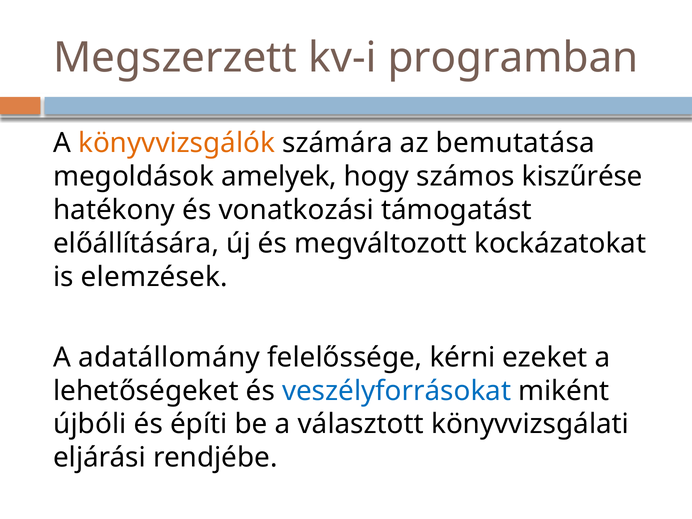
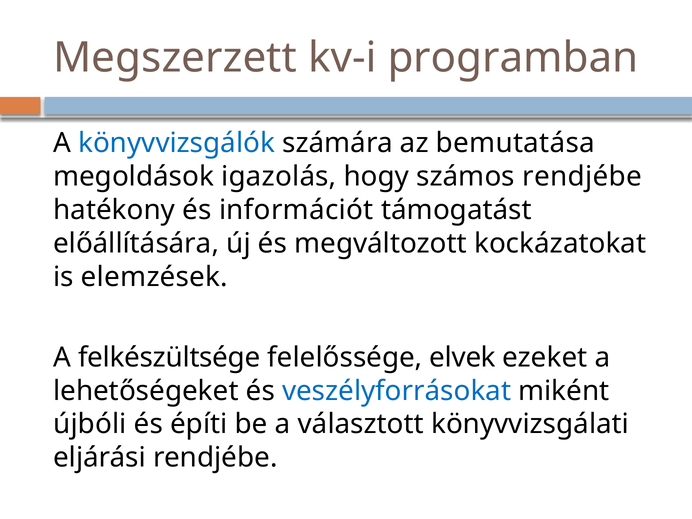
könyvvizsgálók colour: orange -> blue
amelyek: amelyek -> igazolás
számos kiszűrése: kiszűrése -> rendjébe
vonatkozási: vonatkozási -> információt
adatállomány: adatállomány -> felkészültsége
kérni: kérni -> elvek
